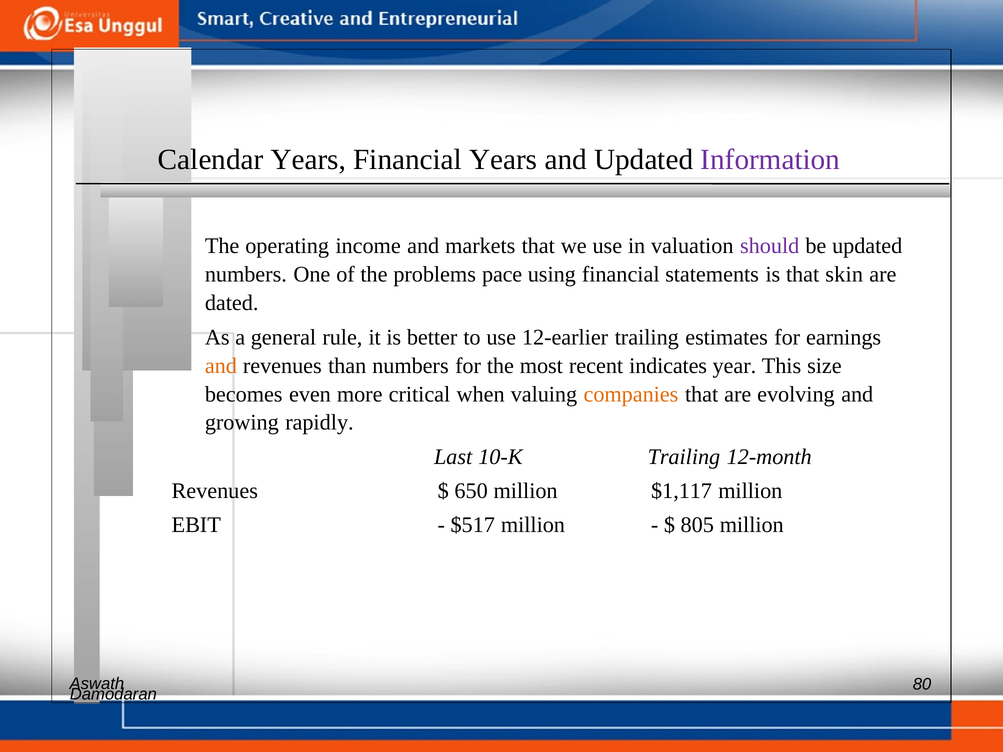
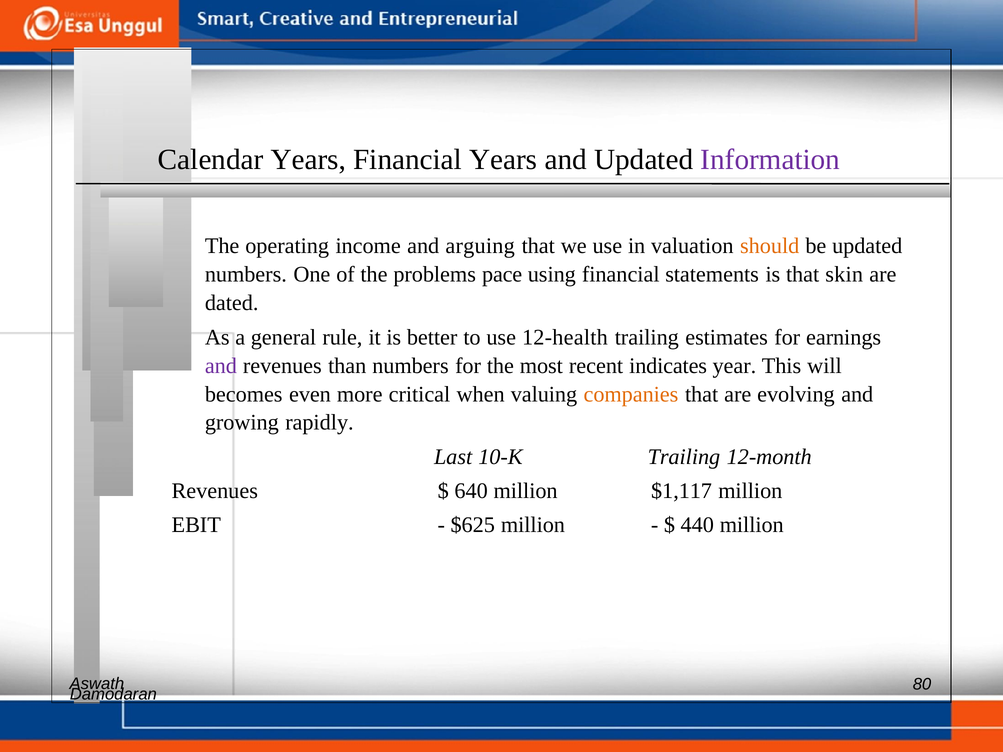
markets: markets -> arguing
should colour: purple -> orange
12-earlier: 12-earlier -> 12-health
and at (221, 366) colour: orange -> purple
size: size -> will
650: 650 -> 640
$517: $517 -> $625
805: 805 -> 440
